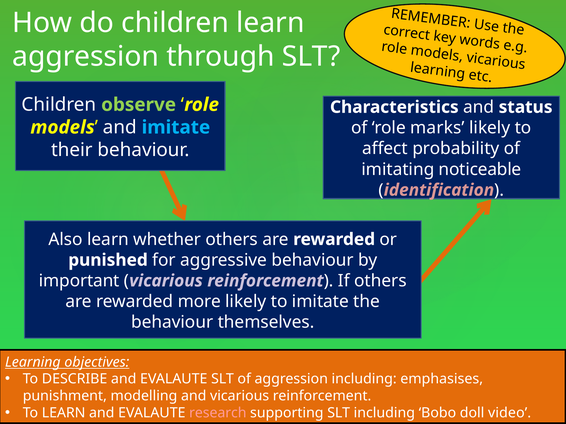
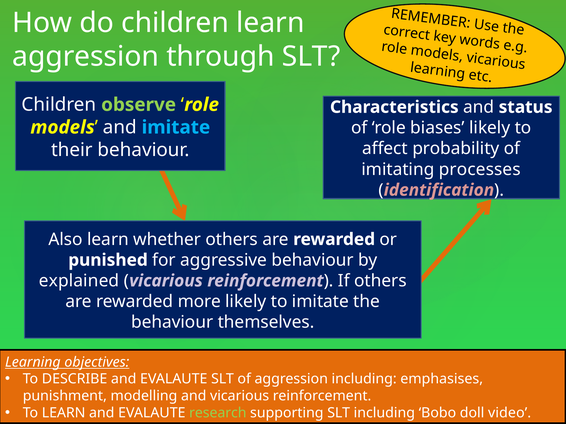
marks: marks -> biases
noticeable: noticeable -> processes
important: important -> explained
research colour: pink -> light green
